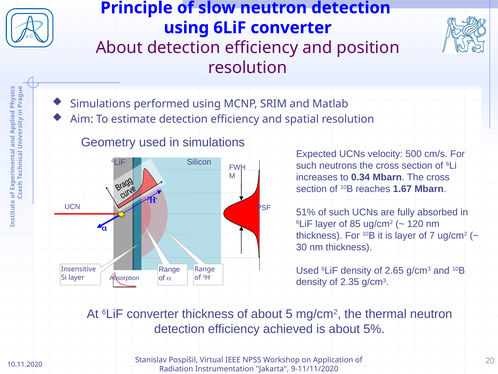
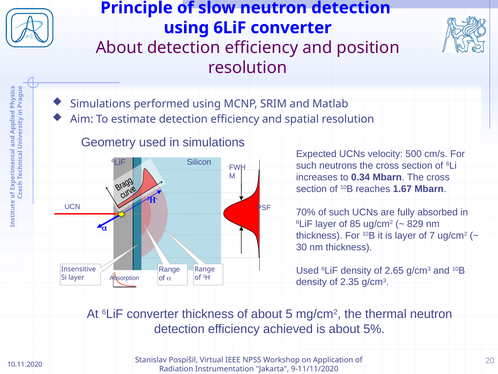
51%: 51% -> 70%
120: 120 -> 829
